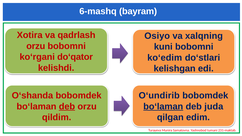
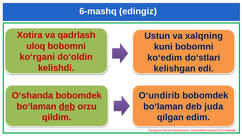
bayram: bayram -> edingiz
Osiyo: Osiyo -> Ustun
orzu at (36, 46): orzu -> uloq
do‘qator: do‘qator -> do‘oldin
bo‘laman at (163, 107) underline: present -> none
